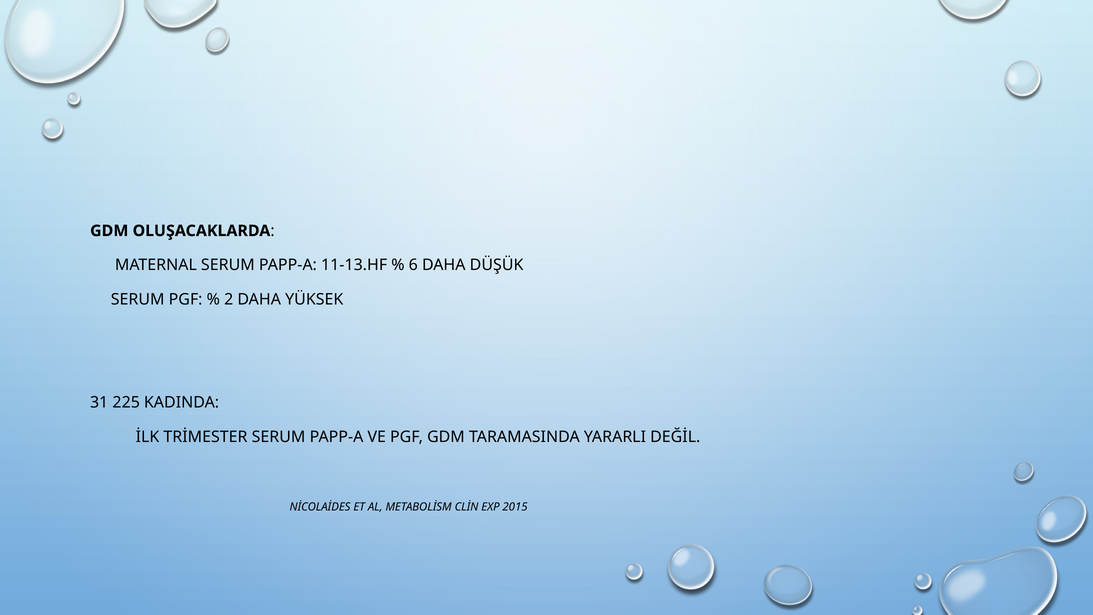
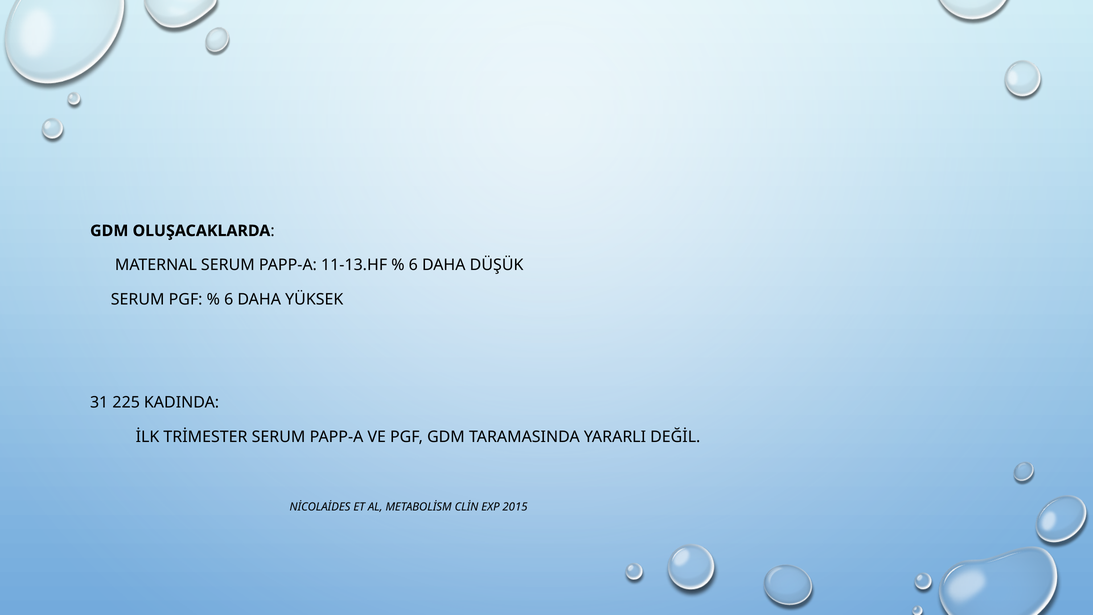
2 at (229, 299): 2 -> 6
